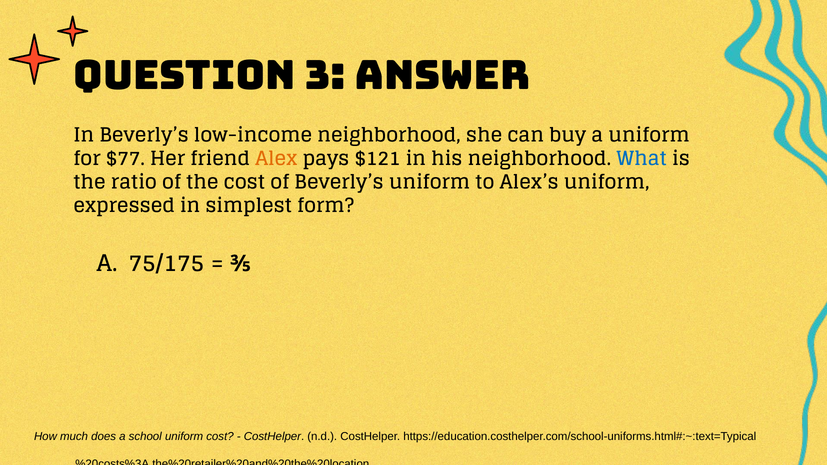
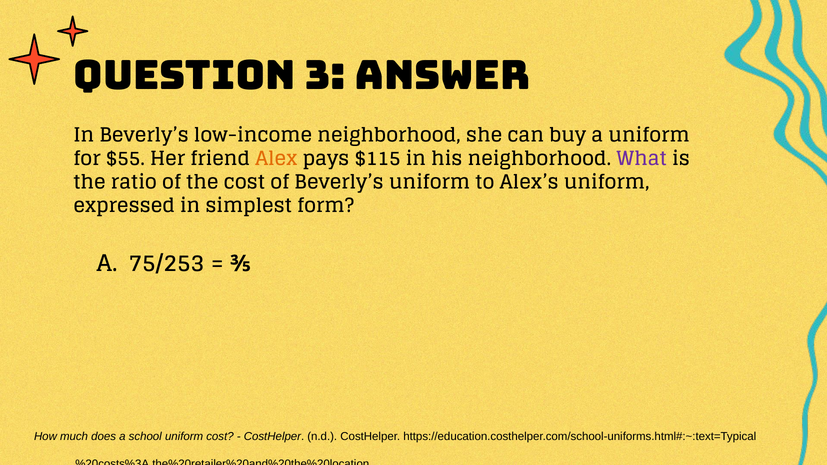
$77: $77 -> $55
$121: $121 -> $115
What colour: blue -> purple
75/175: 75/175 -> 75/253
